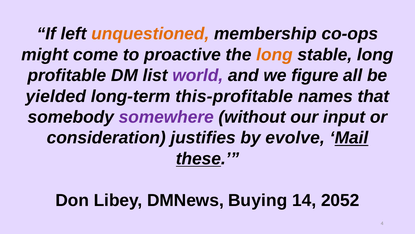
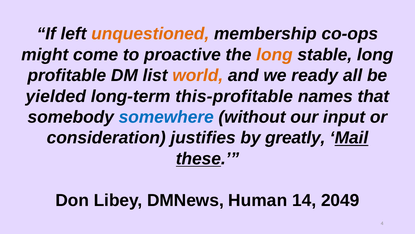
world colour: purple -> orange
figure: figure -> ready
somewhere colour: purple -> blue
evolve: evolve -> greatly
Buying: Buying -> Human
2052: 2052 -> 2049
